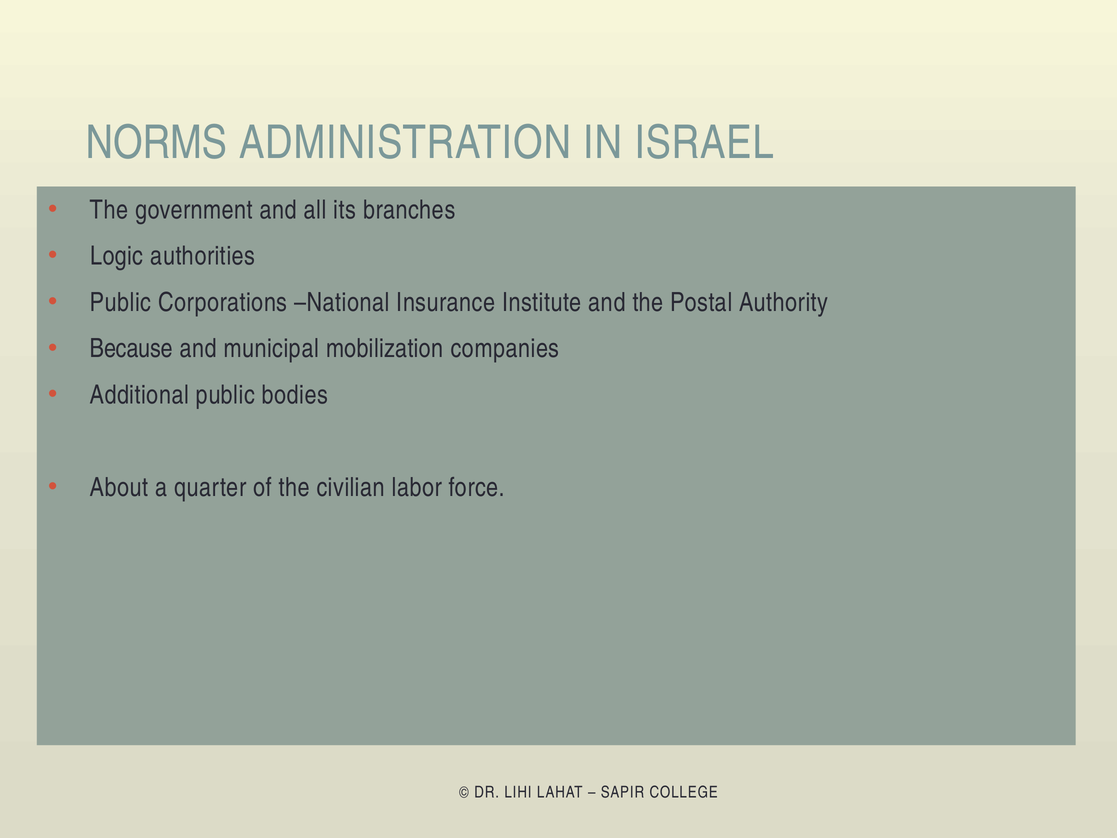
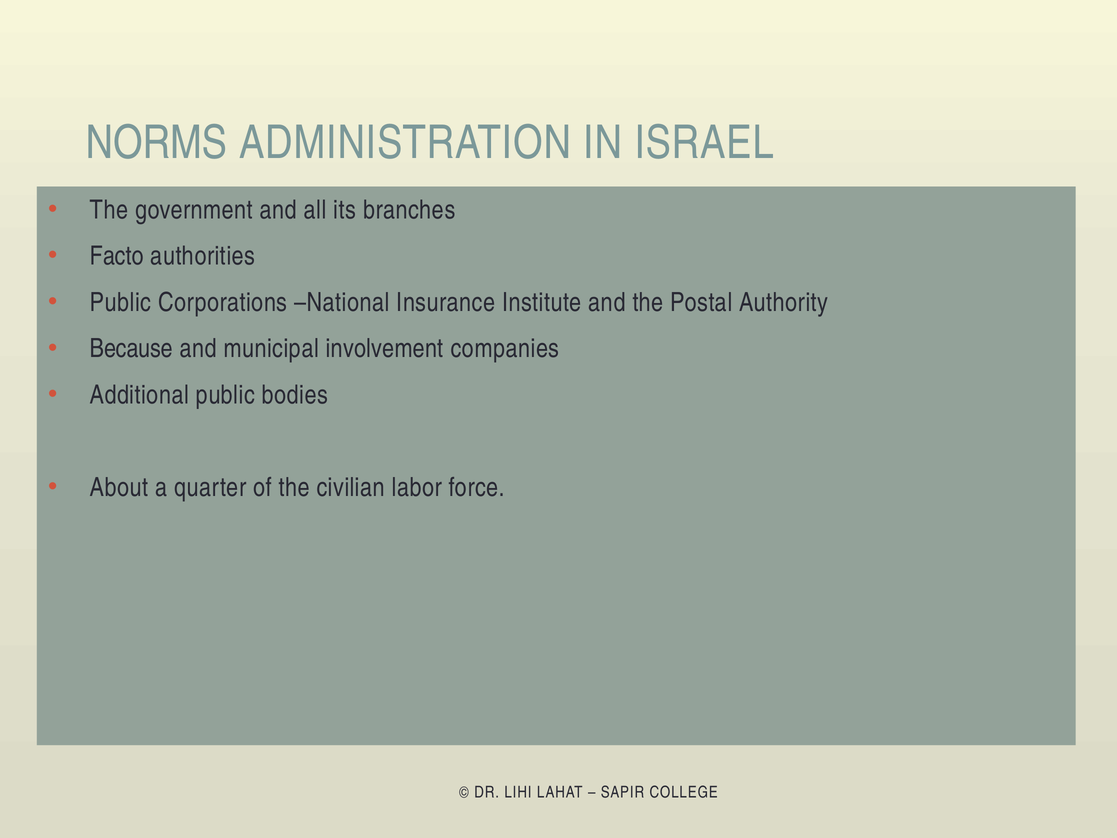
Logic: Logic -> Facto
mobilization: mobilization -> involvement
